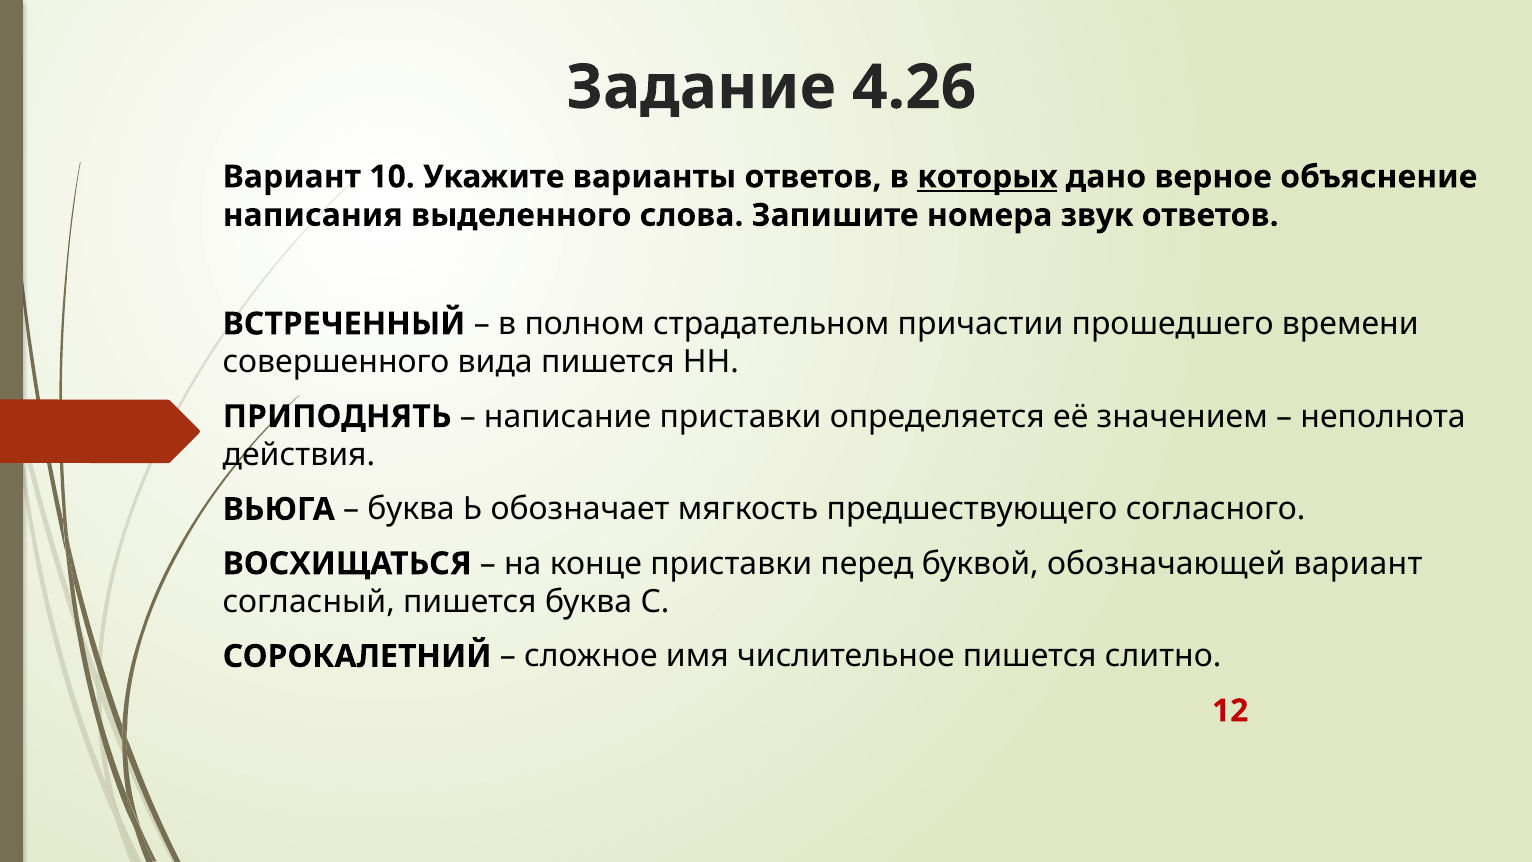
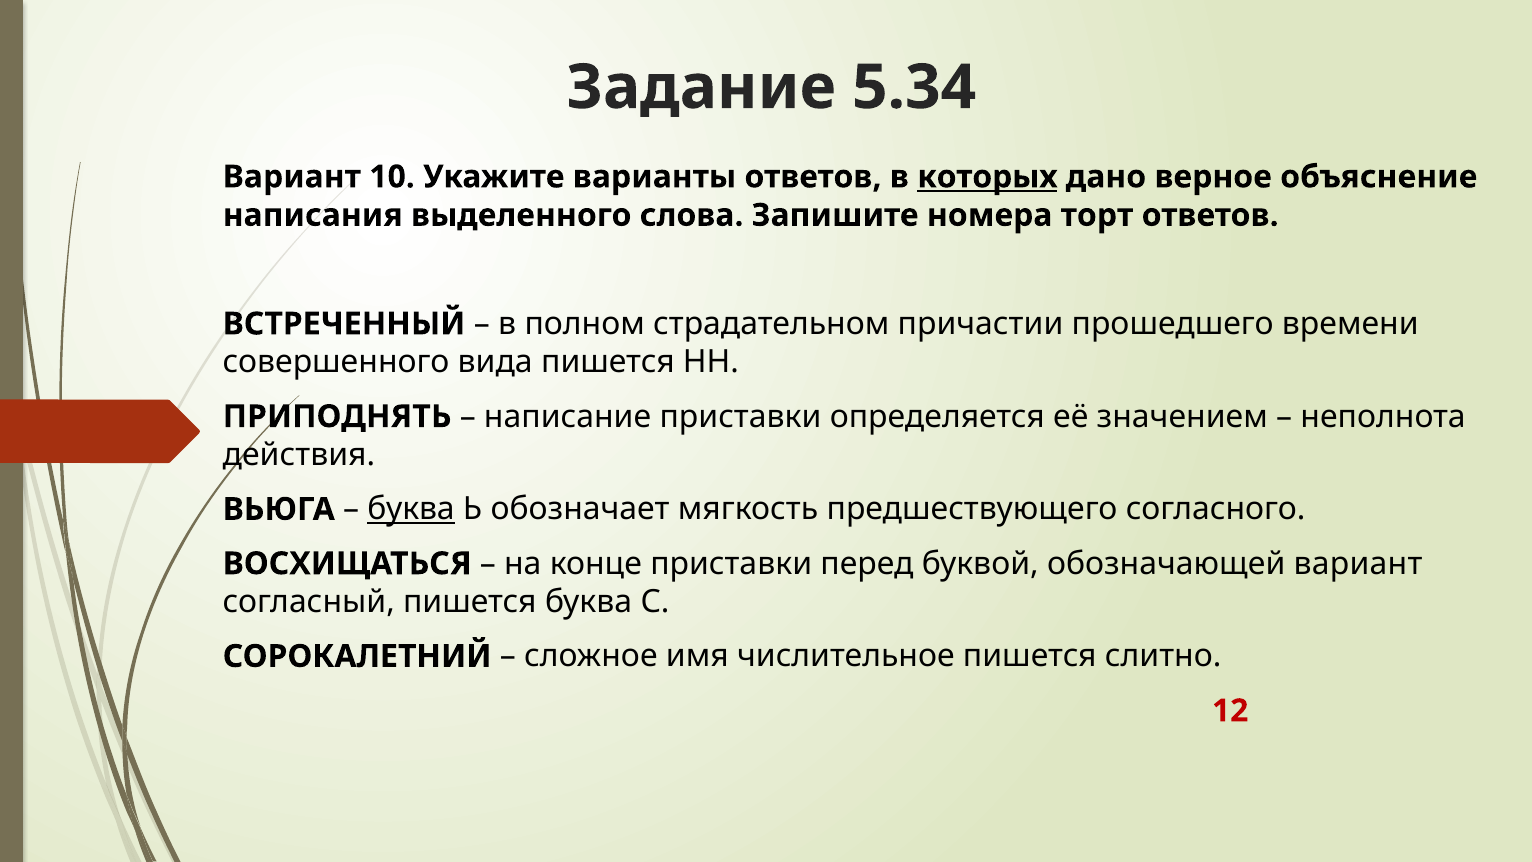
4.26: 4.26 -> 5.34
звук: звук -> торт
буква at (411, 509) underline: none -> present
